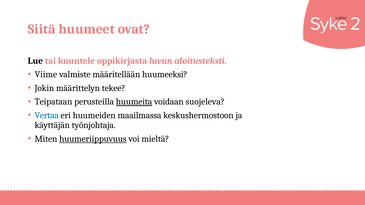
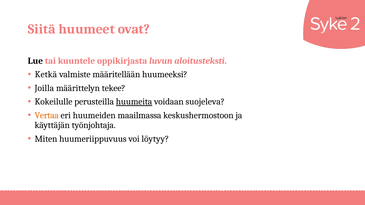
Viime: Viime -> Ketkä
Jokin: Jokin -> Joilla
Teipataan: Teipataan -> Kokeilulle
Vertaa colour: blue -> orange
huumeriippuvuus underline: present -> none
mieltä: mieltä -> löytyy
